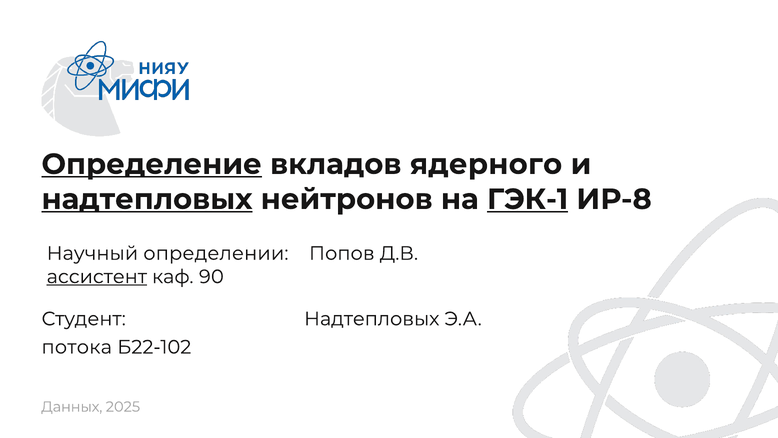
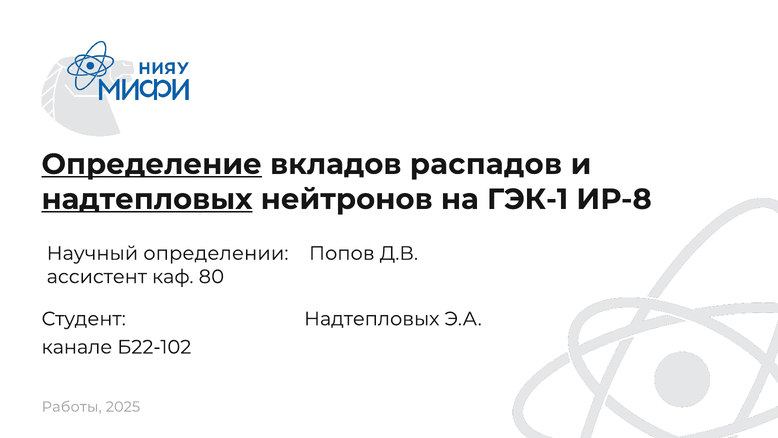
ядерного: ядерного -> распадов
ГЭК-1 underline: present -> none
ассистент underline: present -> none
90: 90 -> 80
потока: потока -> канале
Данных: Данных -> Работы
